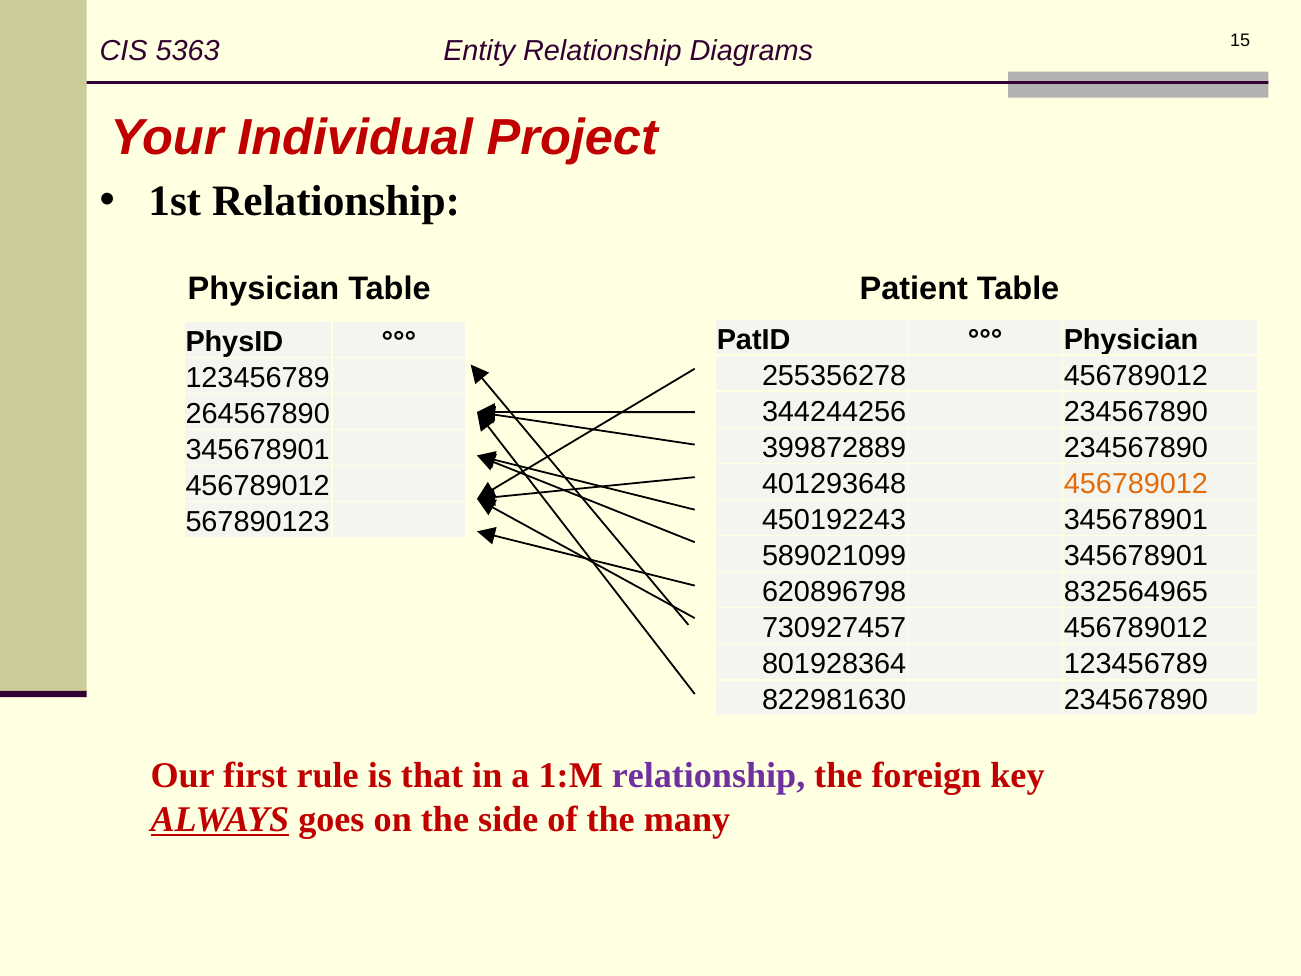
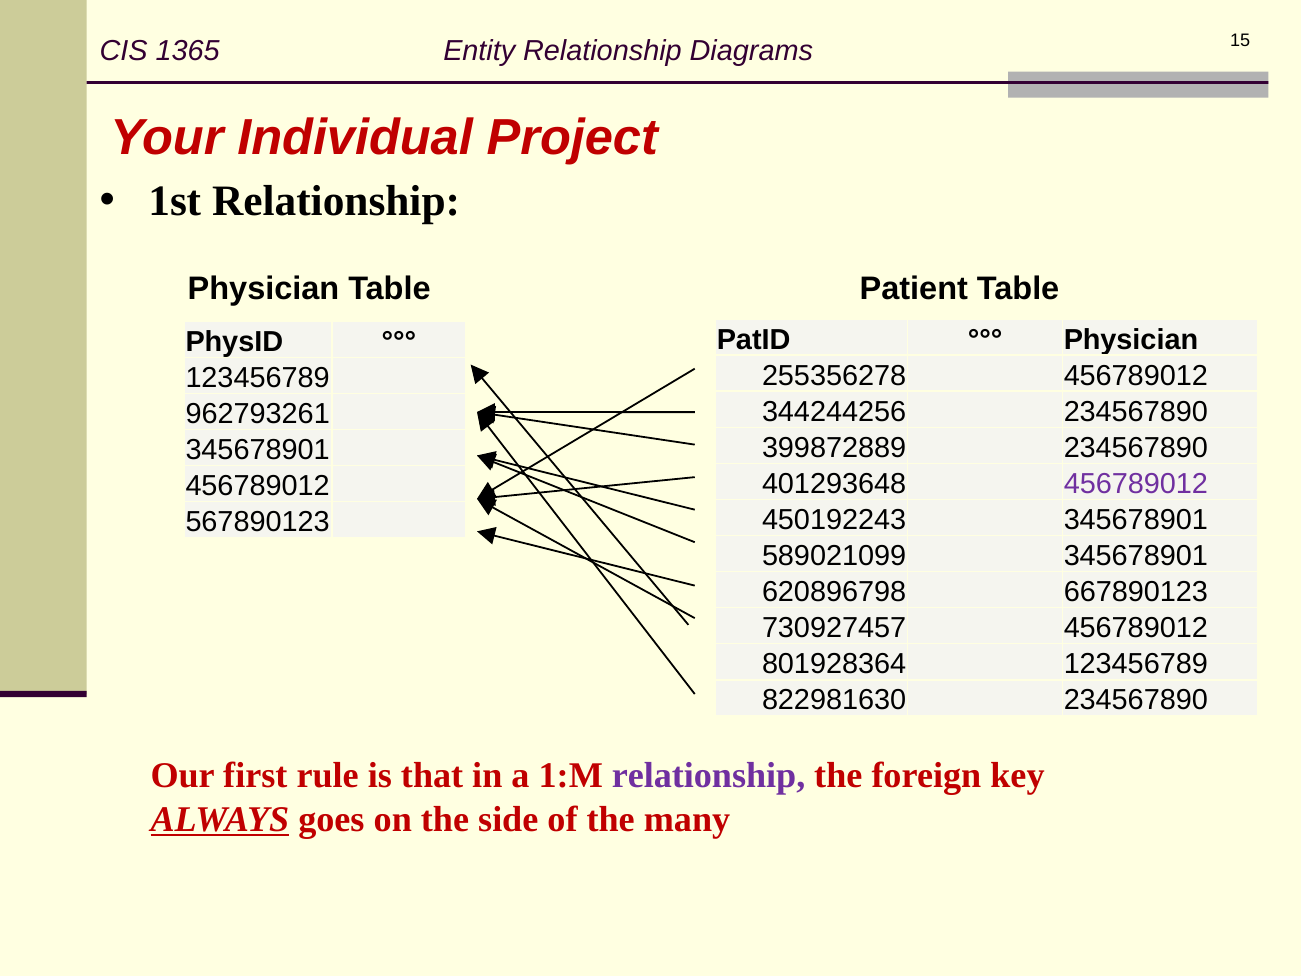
5363: 5363 -> 1365
264567890: 264567890 -> 962793261
456789012 at (1136, 484) colour: orange -> purple
832564965: 832564965 -> 667890123
